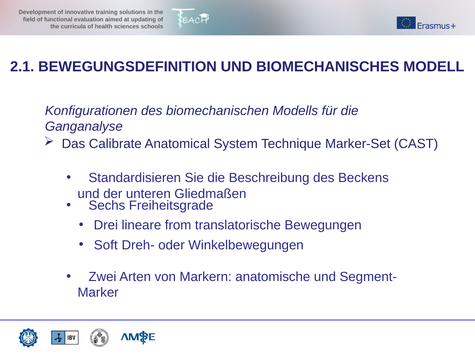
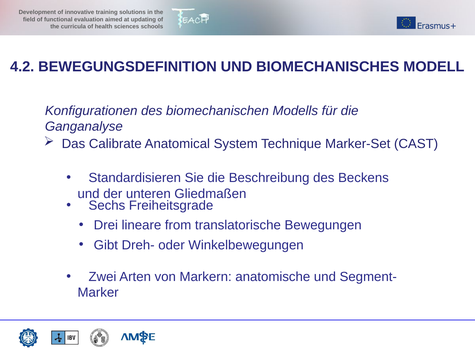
2.1: 2.1 -> 4.2
Soft: Soft -> Gibt
